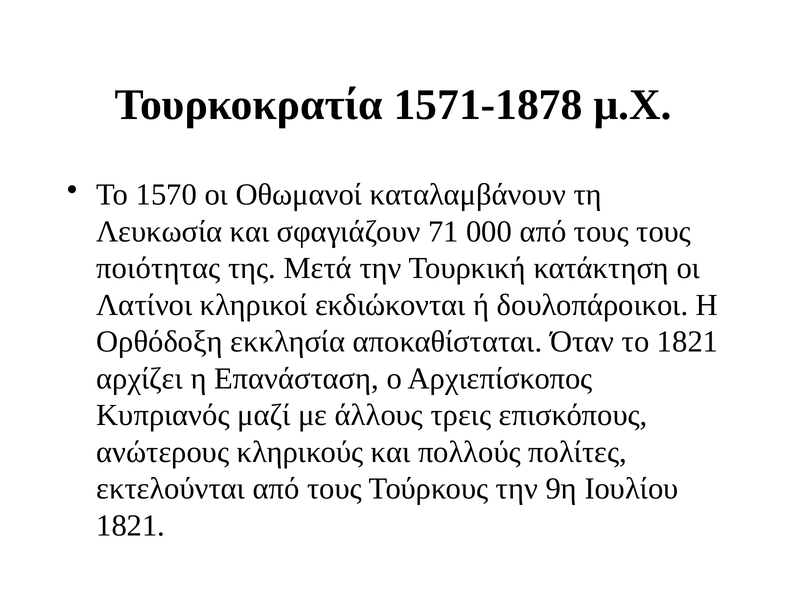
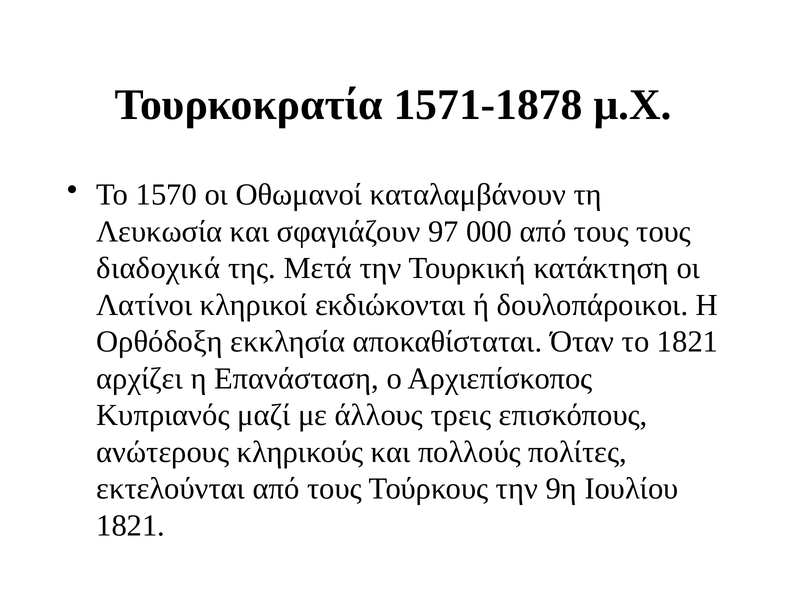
71: 71 -> 97
ποιότητας: ποιότητας -> διαδοχικά
